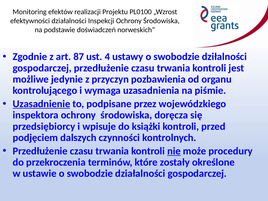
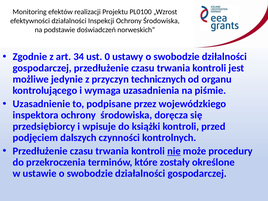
87: 87 -> 34
4: 4 -> 0
pozbawienia: pozbawienia -> technicznych
Uzasadnienie underline: present -> none
